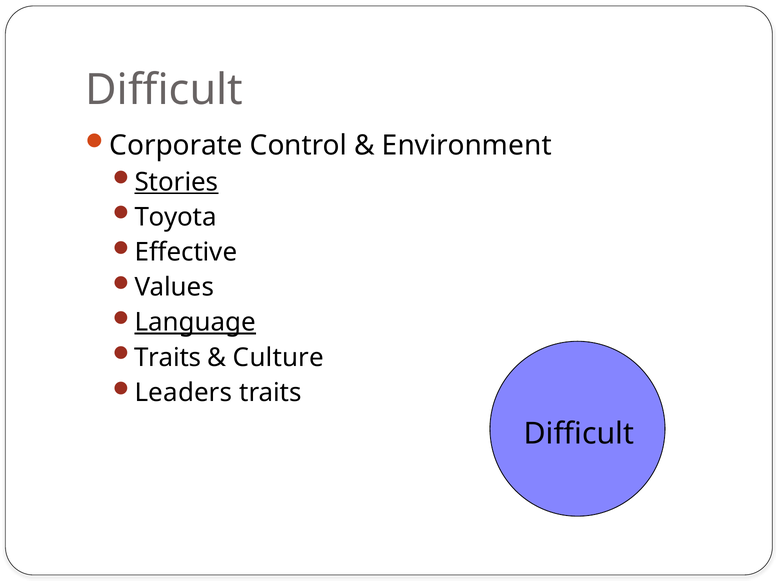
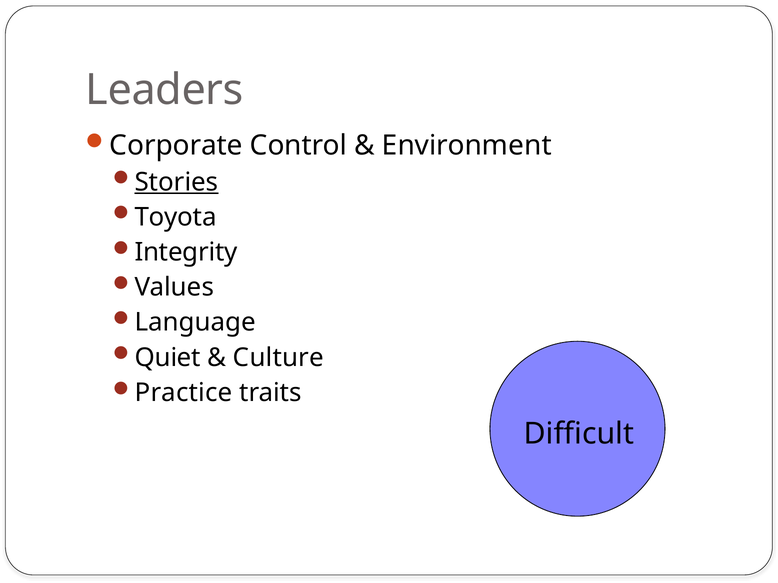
Difficult at (164, 90): Difficult -> Leaders
Effective: Effective -> Integrity
Language underline: present -> none
Traits at (168, 358): Traits -> Quiet
Leaders: Leaders -> Practice
